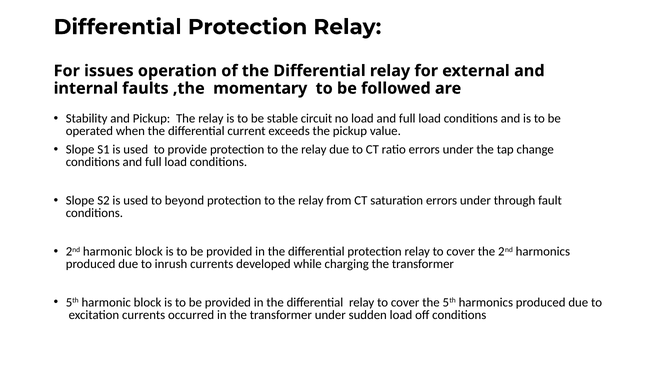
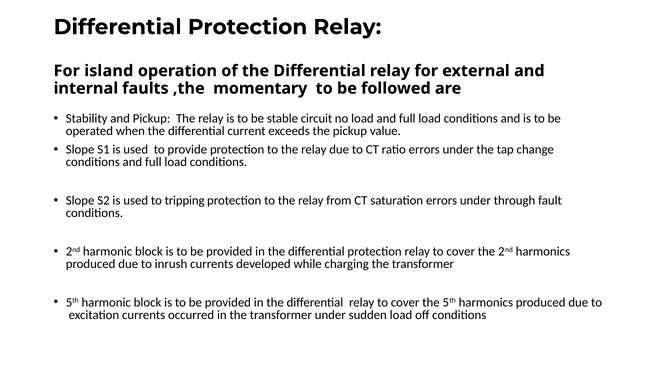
issues: issues -> island
beyond: beyond -> tripping
